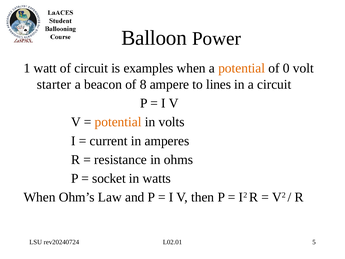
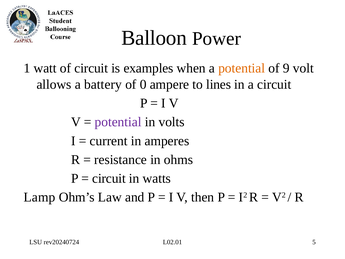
0: 0 -> 9
starter: starter -> allows
beacon: beacon -> battery
8: 8 -> 0
potential at (118, 122) colour: orange -> purple
socket at (109, 178): socket -> circuit
When at (40, 197): When -> Lamp
